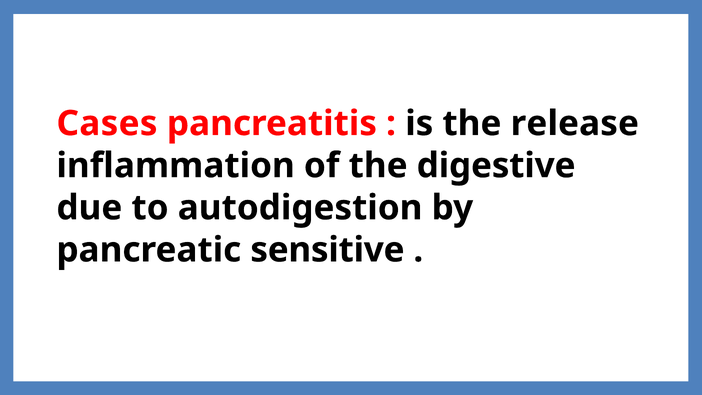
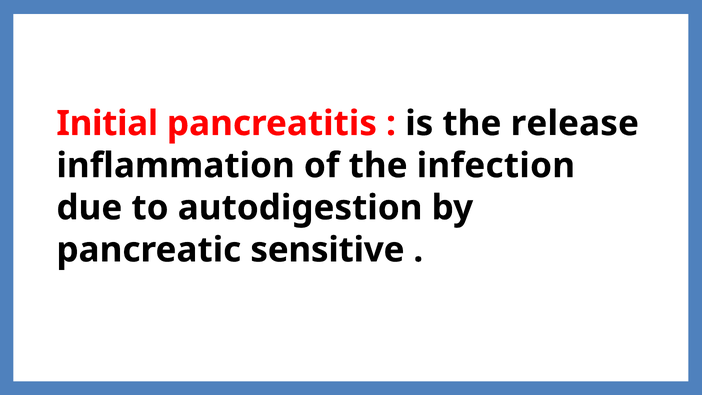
Cases: Cases -> Initial
digestive: digestive -> infection
